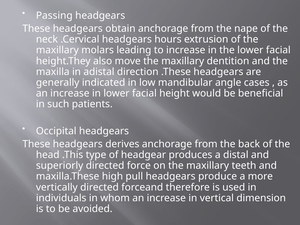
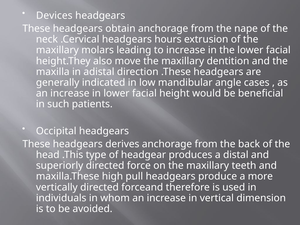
Passing: Passing -> Devices
